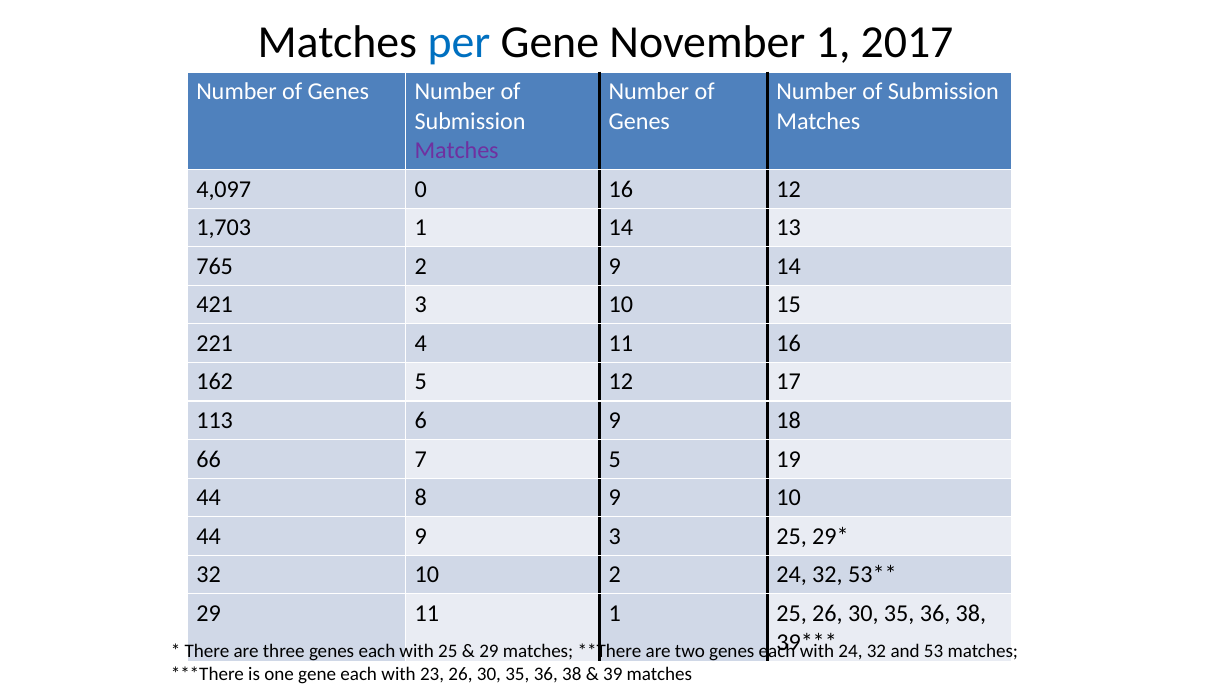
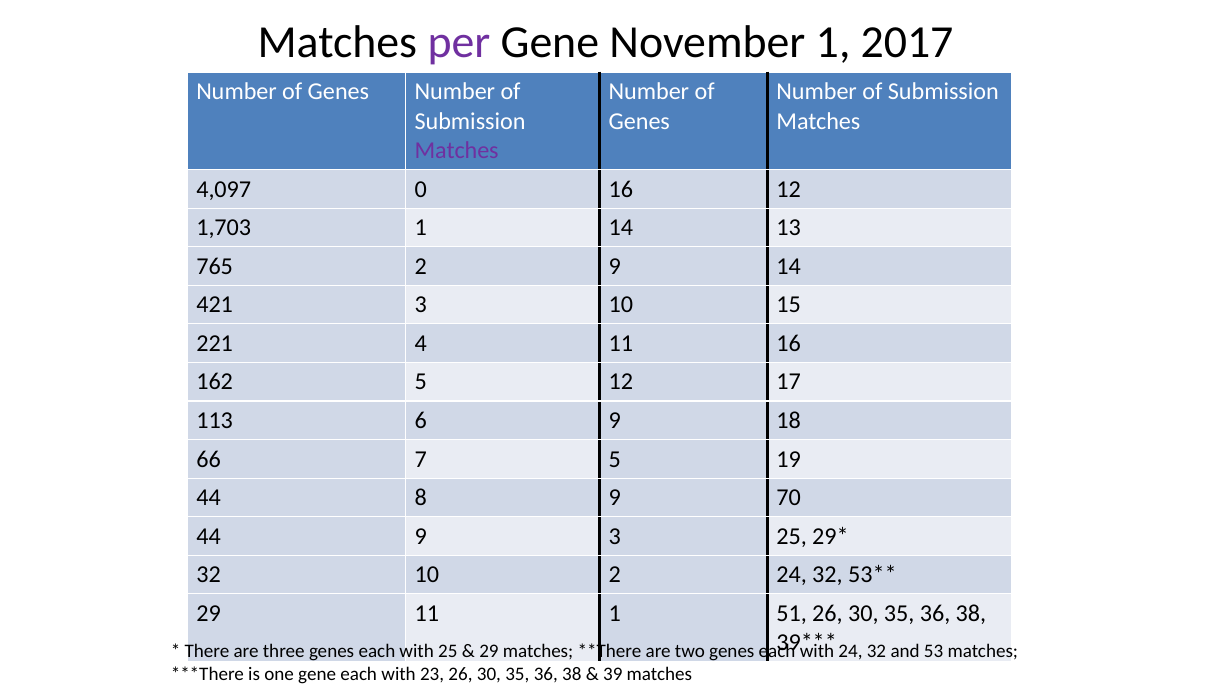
per colour: blue -> purple
9 10: 10 -> 70
1 25: 25 -> 51
